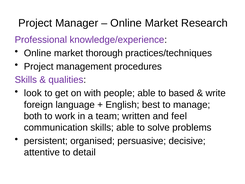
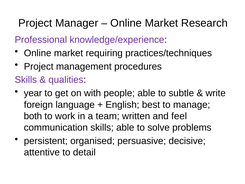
thorough: thorough -> requiring
look: look -> year
based: based -> subtle
